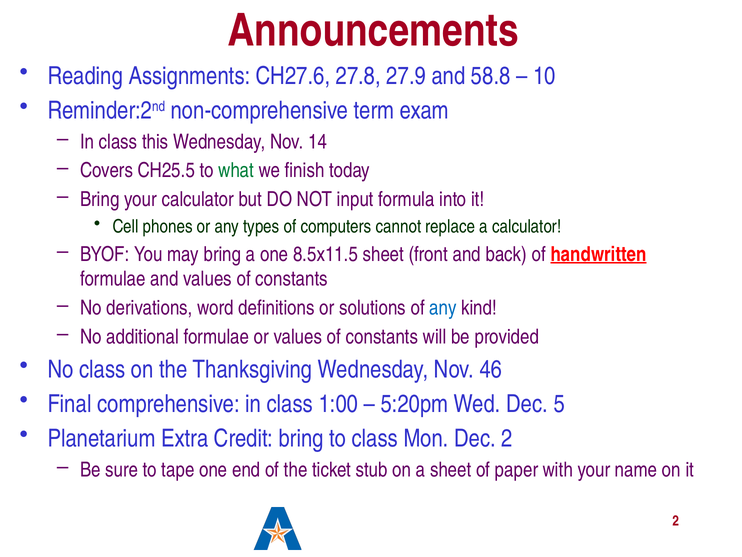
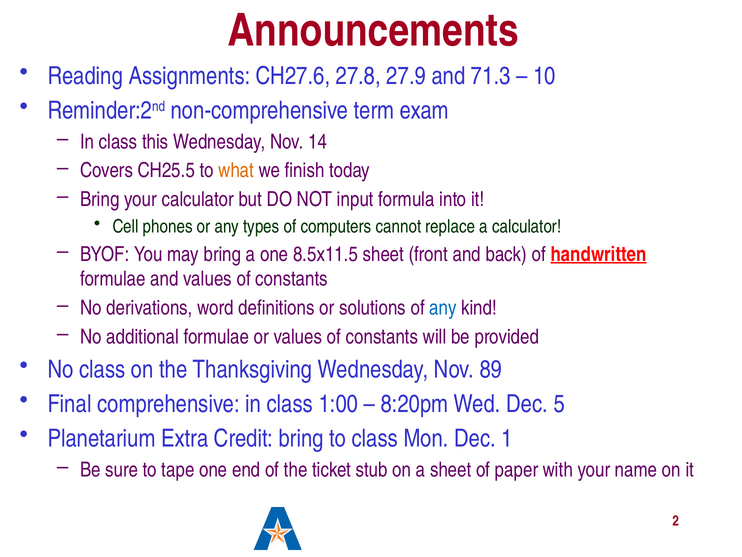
58.8: 58.8 -> 71.3
what colour: green -> orange
46: 46 -> 89
5:20pm: 5:20pm -> 8:20pm
Dec 2: 2 -> 1
